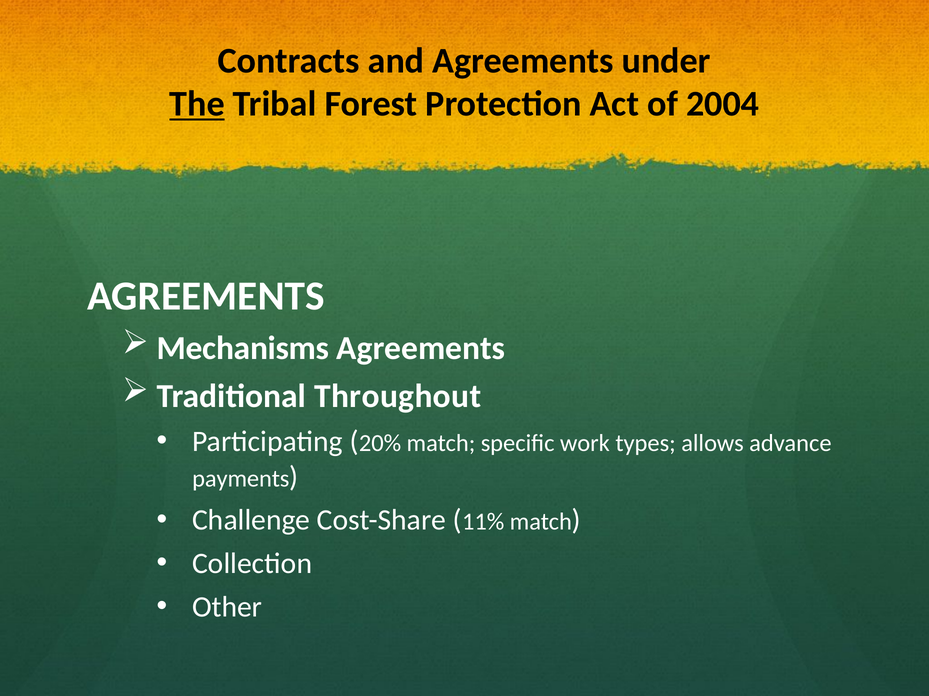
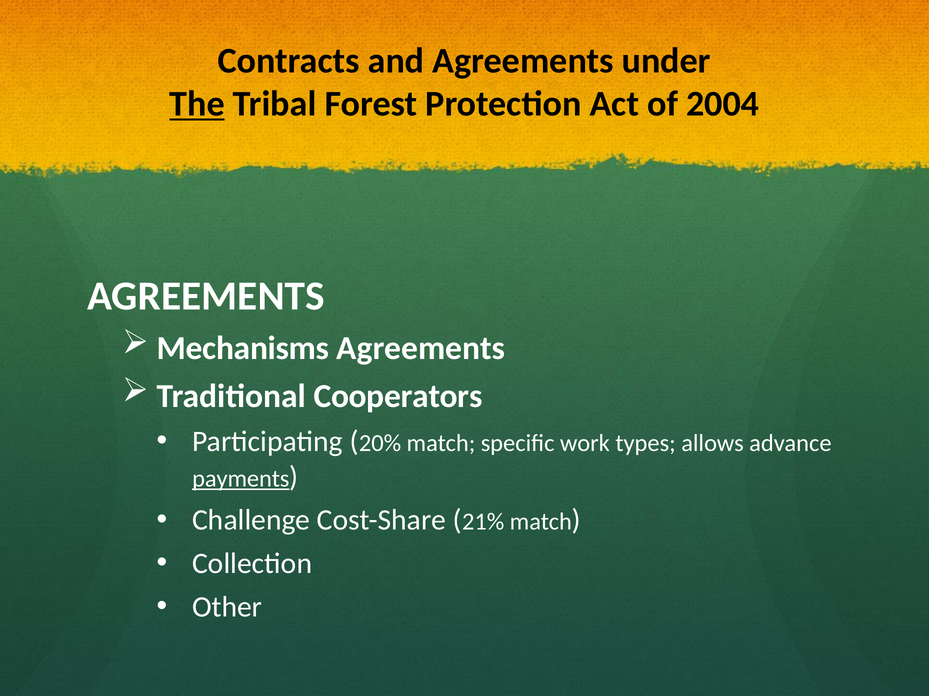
Throughout: Throughout -> Cooperators
payments underline: none -> present
11%: 11% -> 21%
